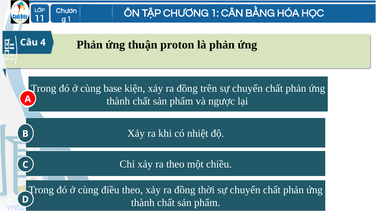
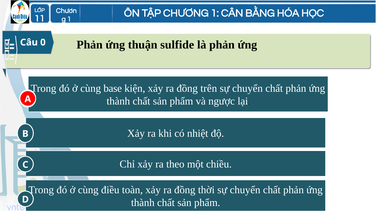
4: 4 -> 0
proton: proton -> sulfide
điều theo: theo -> toàn
